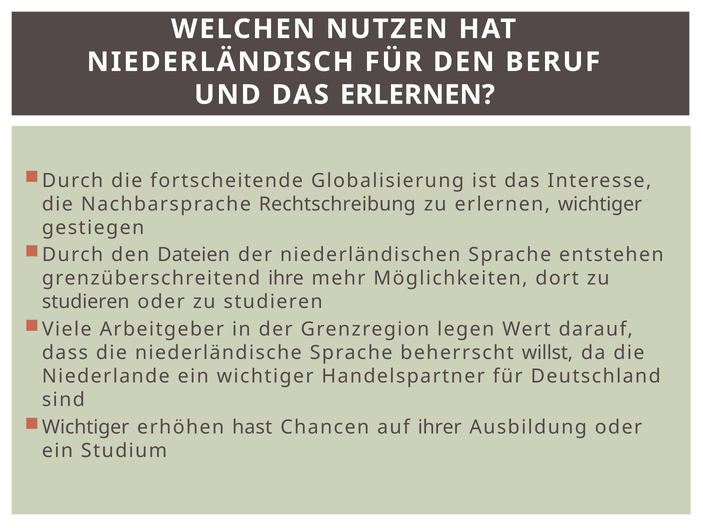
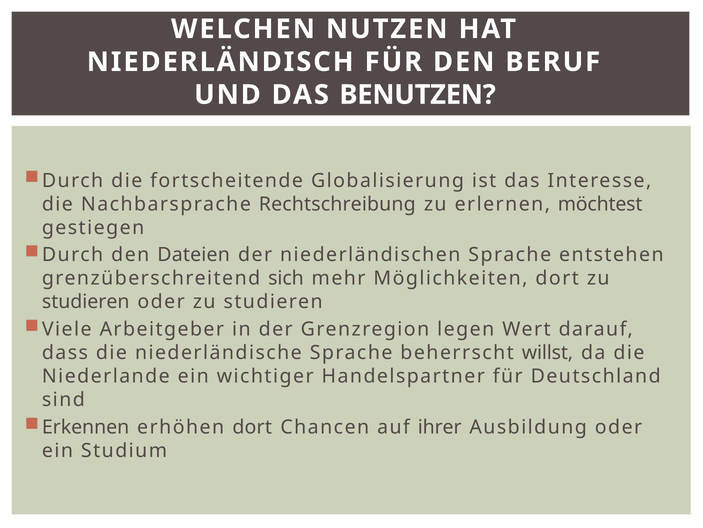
DAS ERLERNEN: ERLERNEN -> BENUTZEN
erlernen wichtiger: wichtiger -> möchtest
ihre: ihre -> sich
Wichtiger at (86, 427): Wichtiger -> Erkennen
erhöhen hast: hast -> dort
